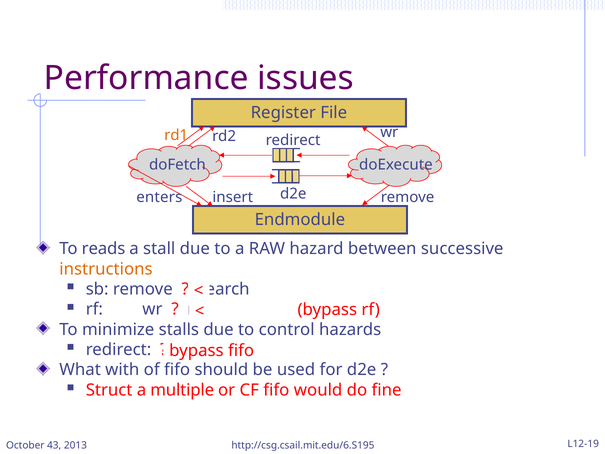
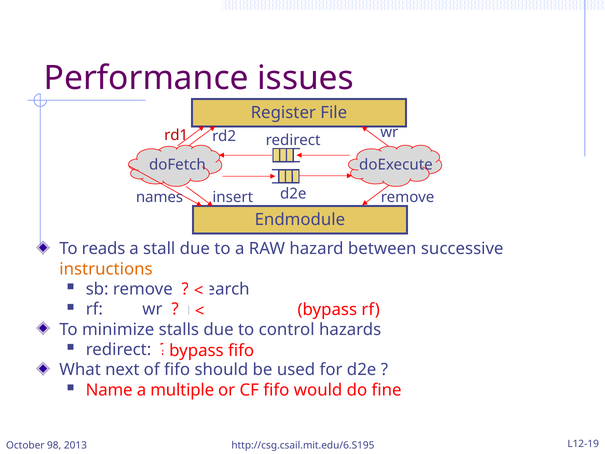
rd1 colour: orange -> red
enters: enters -> names
with: with -> next
Struct: Struct -> Name
43: 43 -> 98
